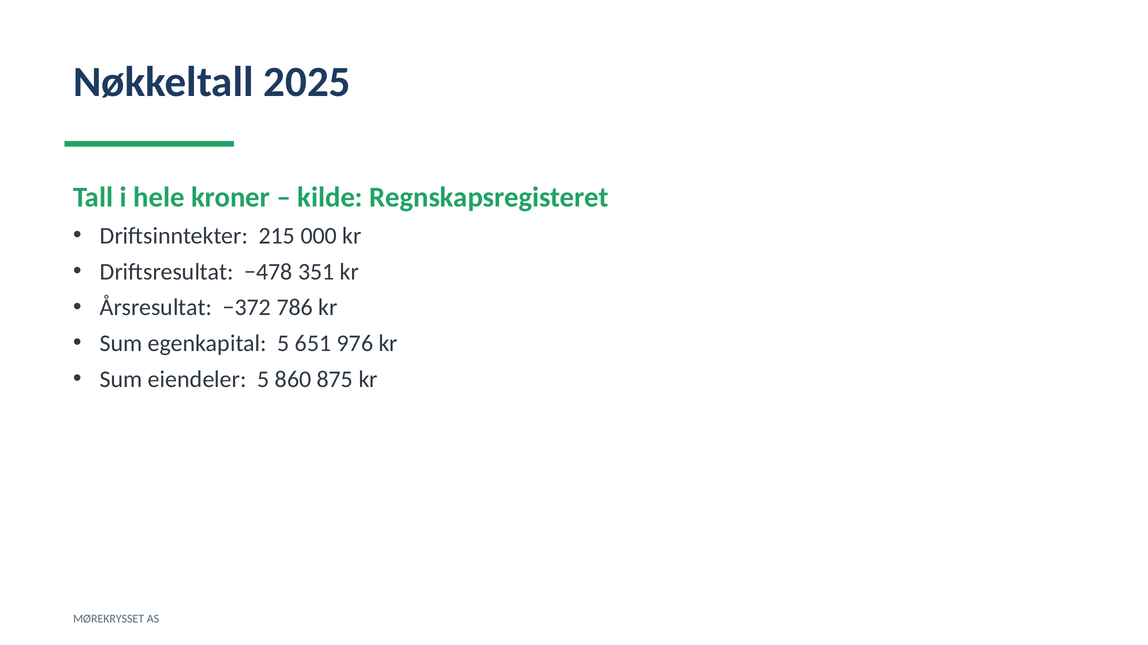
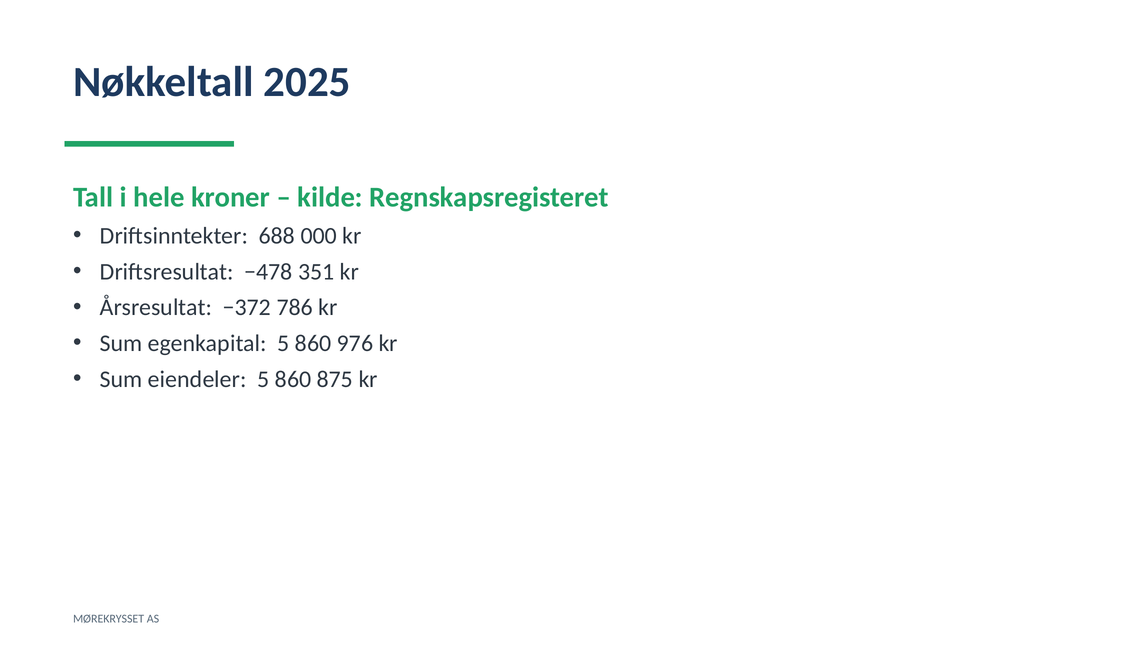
215: 215 -> 688
egenkapital 5 651: 651 -> 860
